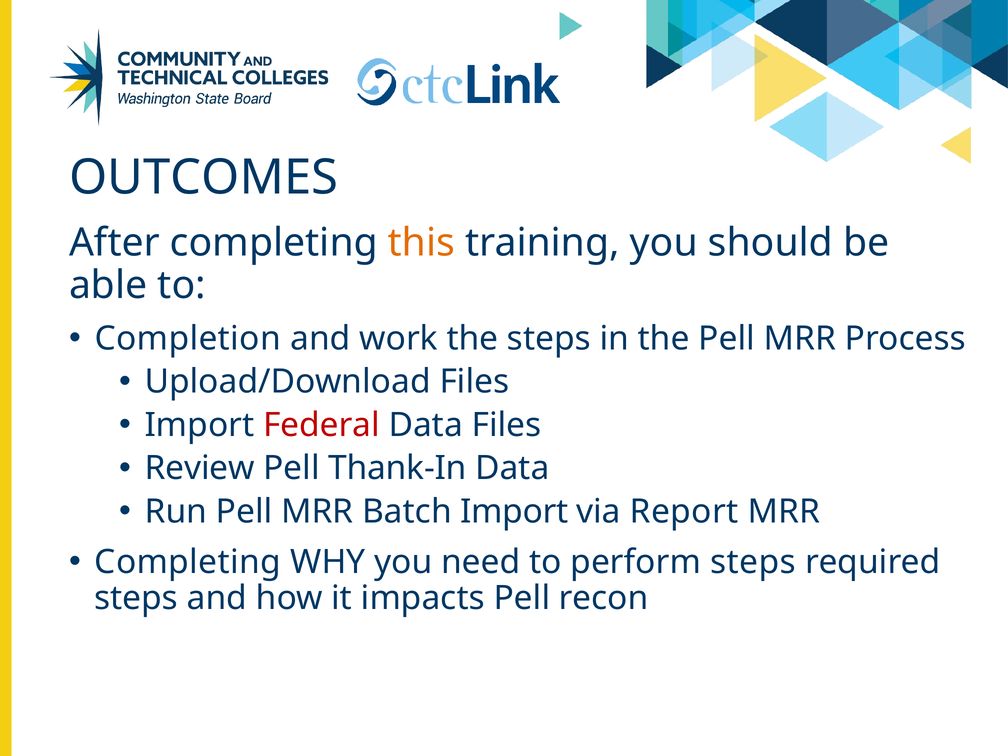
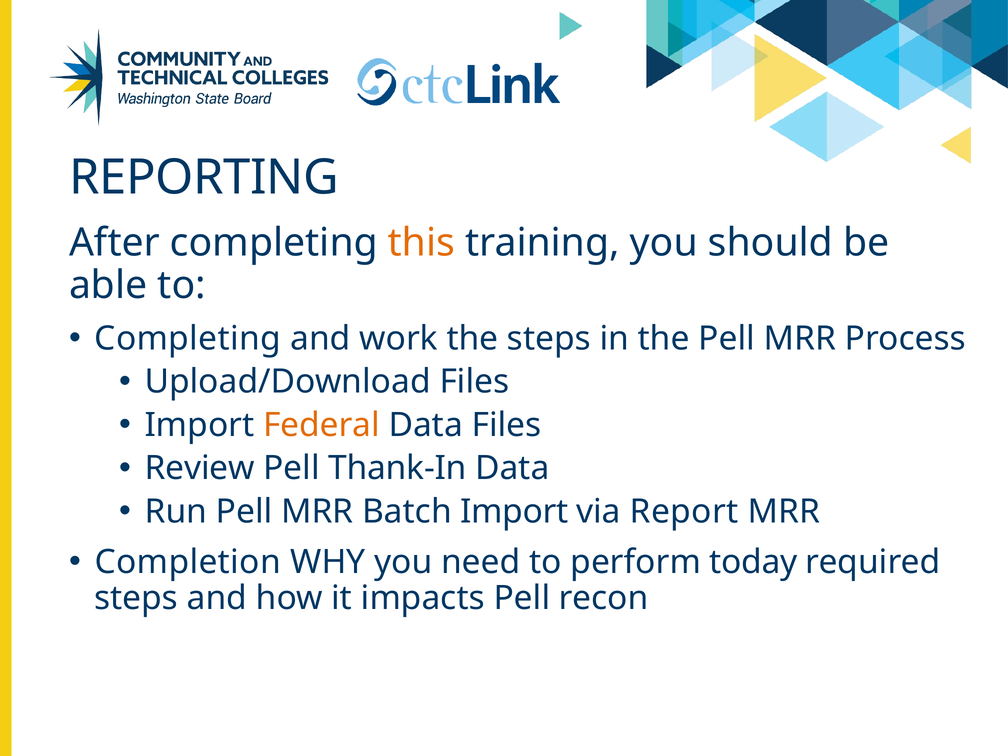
OUTCOMES: OUTCOMES -> REPORTING
Completion at (188, 339): Completion -> Completing
Federal colour: red -> orange
Completing at (188, 562): Completing -> Completion
perform steps: steps -> today
